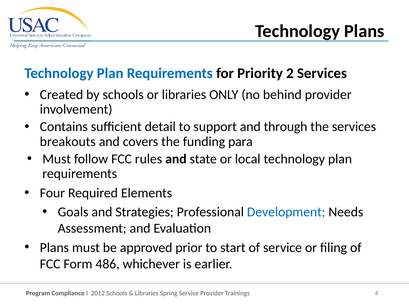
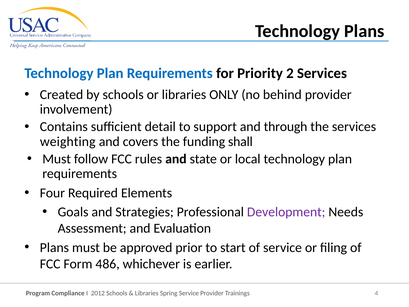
breakouts: breakouts -> weighting
para: para -> shall
Development colour: blue -> purple
